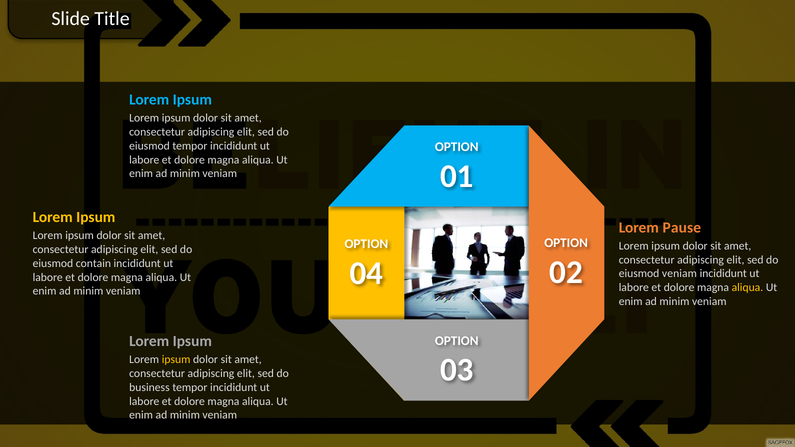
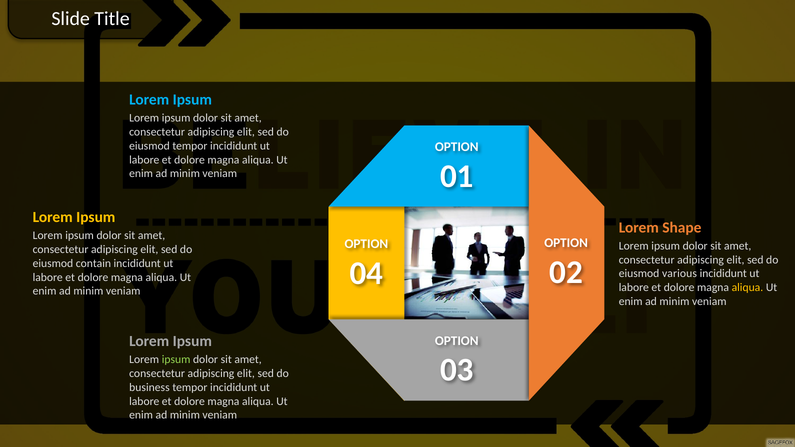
Pause: Pause -> Shape
eiusmod veniam: veniam -> various
ipsum at (176, 360) colour: yellow -> light green
